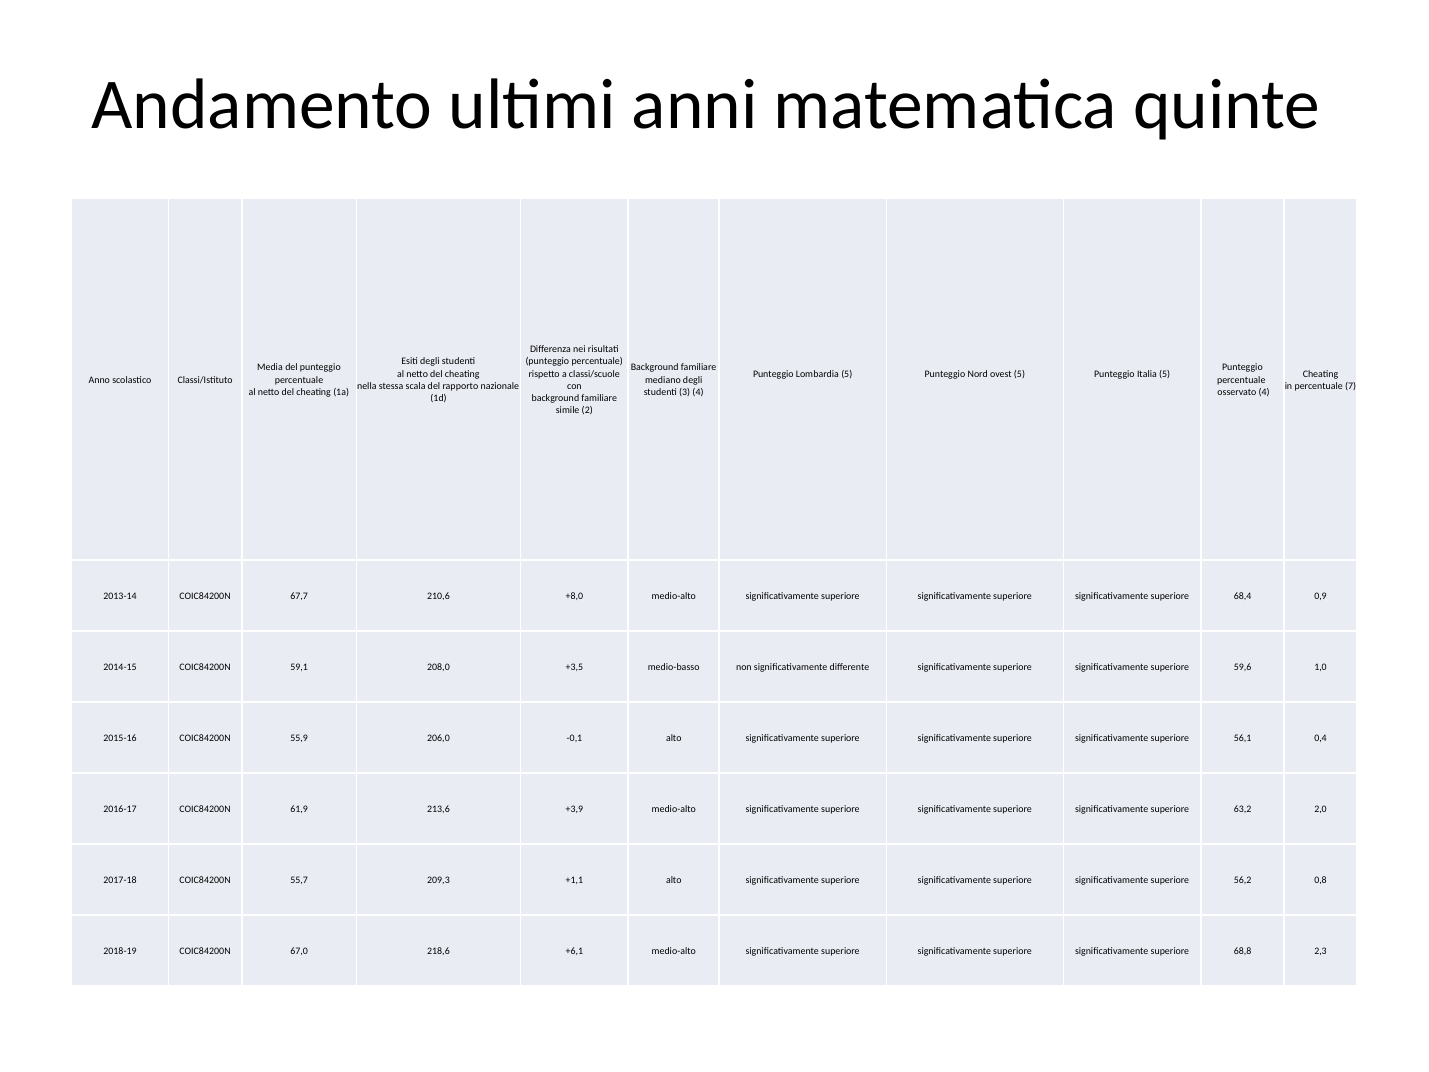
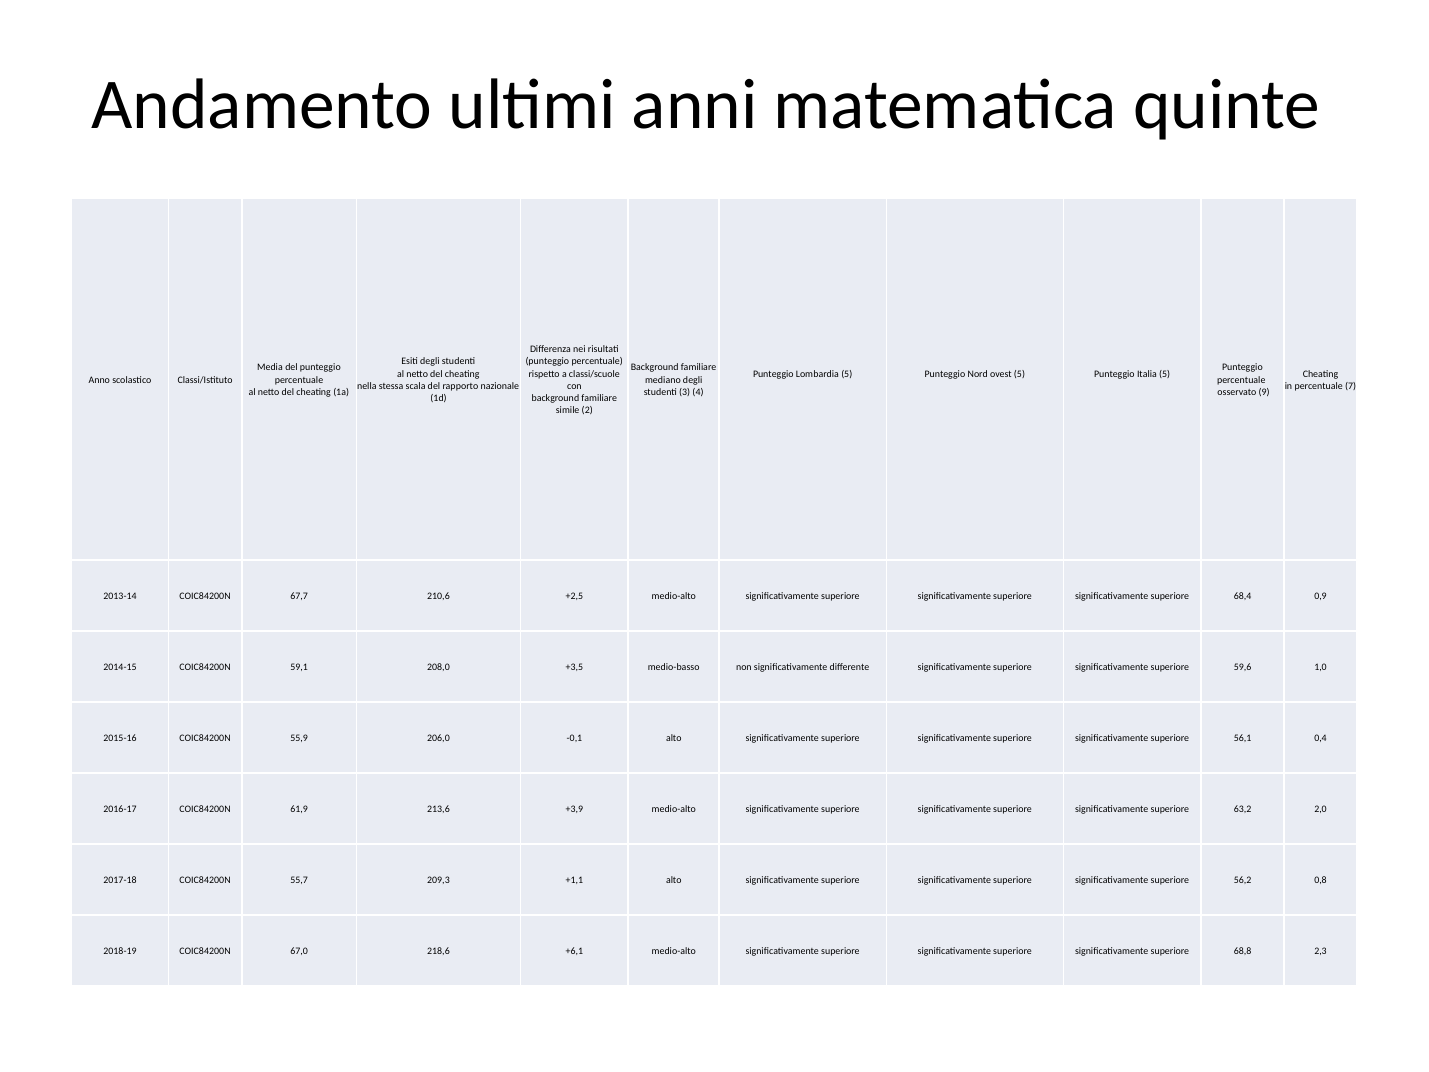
osservato 4: 4 -> 9
+8,0: +8,0 -> +2,5
